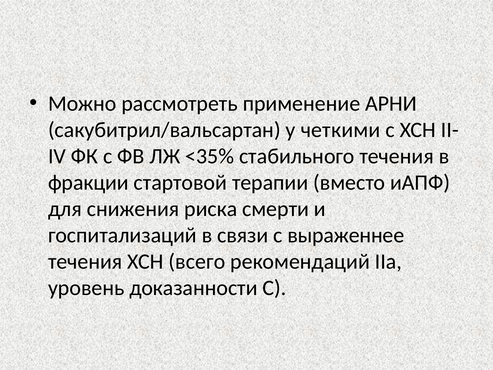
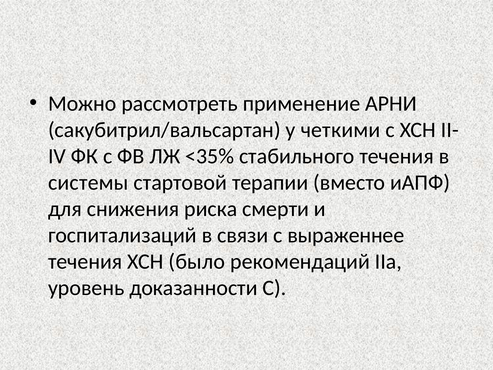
фракции: фракции -> системы
всего: всего -> было
